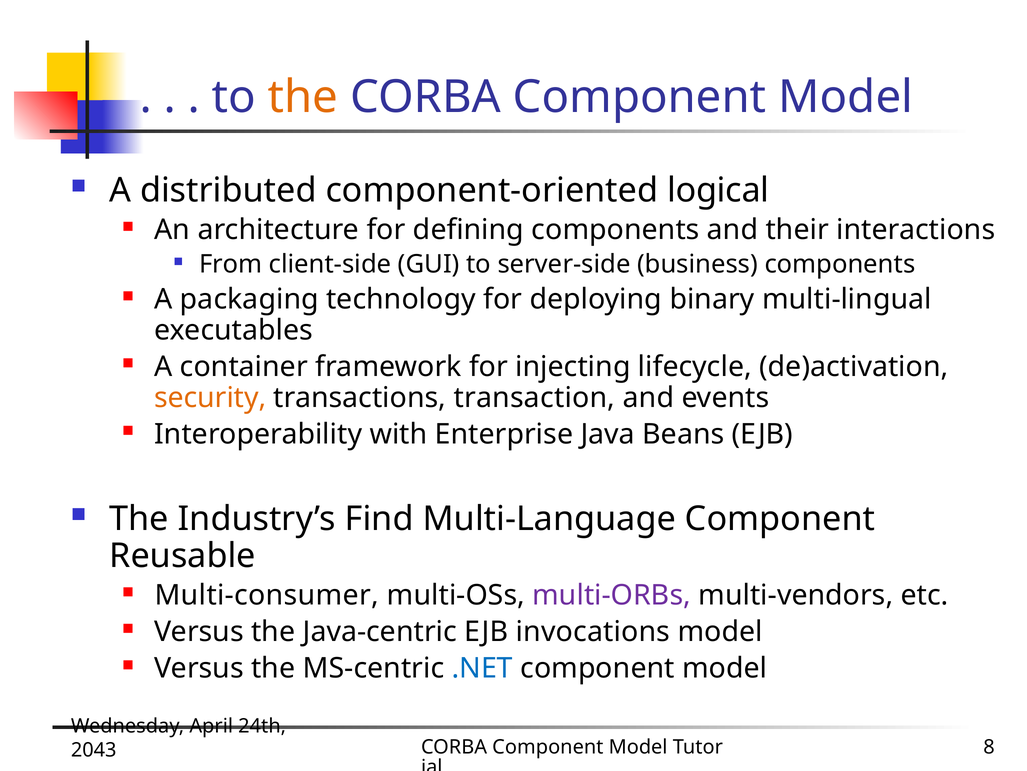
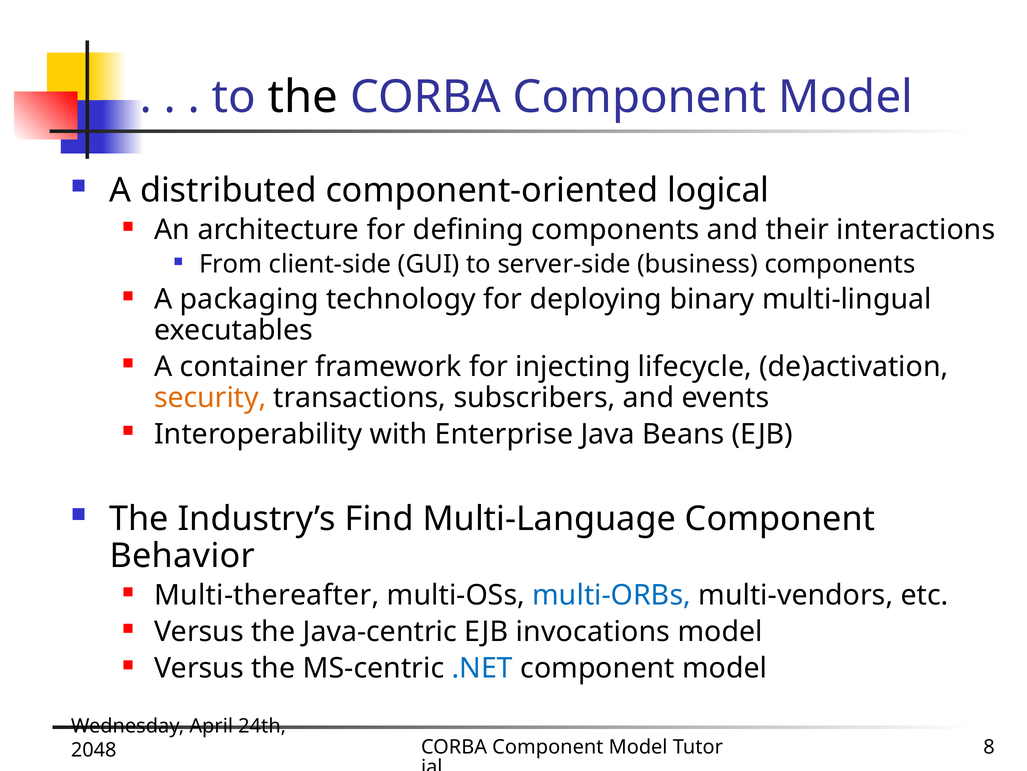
the at (303, 97) colour: orange -> black
transaction: transaction -> subscribers
Reusable: Reusable -> Behavior
Multi-consumer: Multi-consumer -> Multi-thereafter
multi-ORBs colour: purple -> blue
2043: 2043 -> 2048
